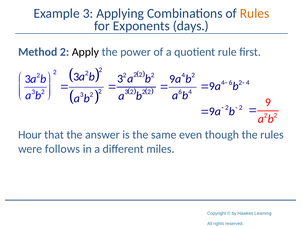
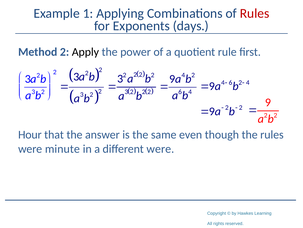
Example 3: 3 -> 1
Rules at (255, 13) colour: orange -> red
follows: follows -> minute
different miles: miles -> were
